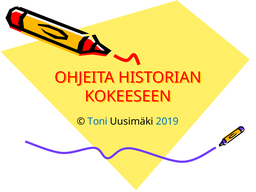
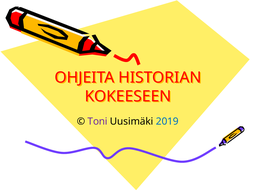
Toni colour: blue -> purple
